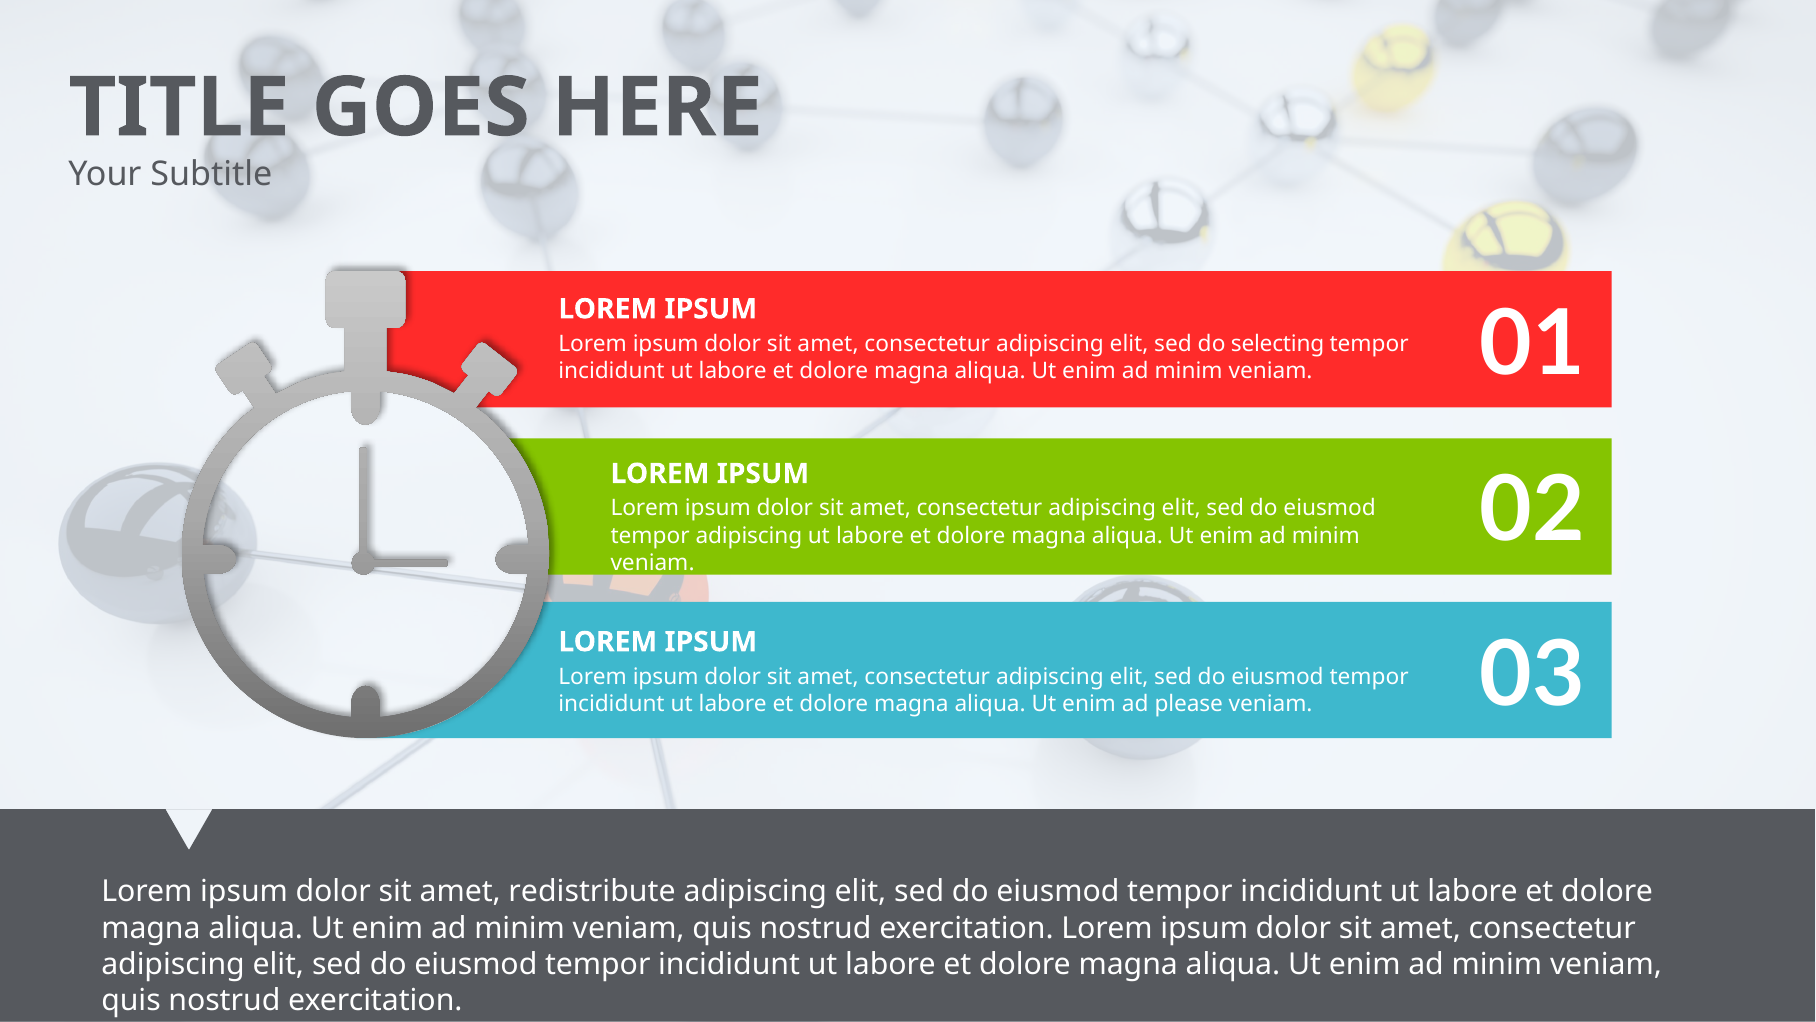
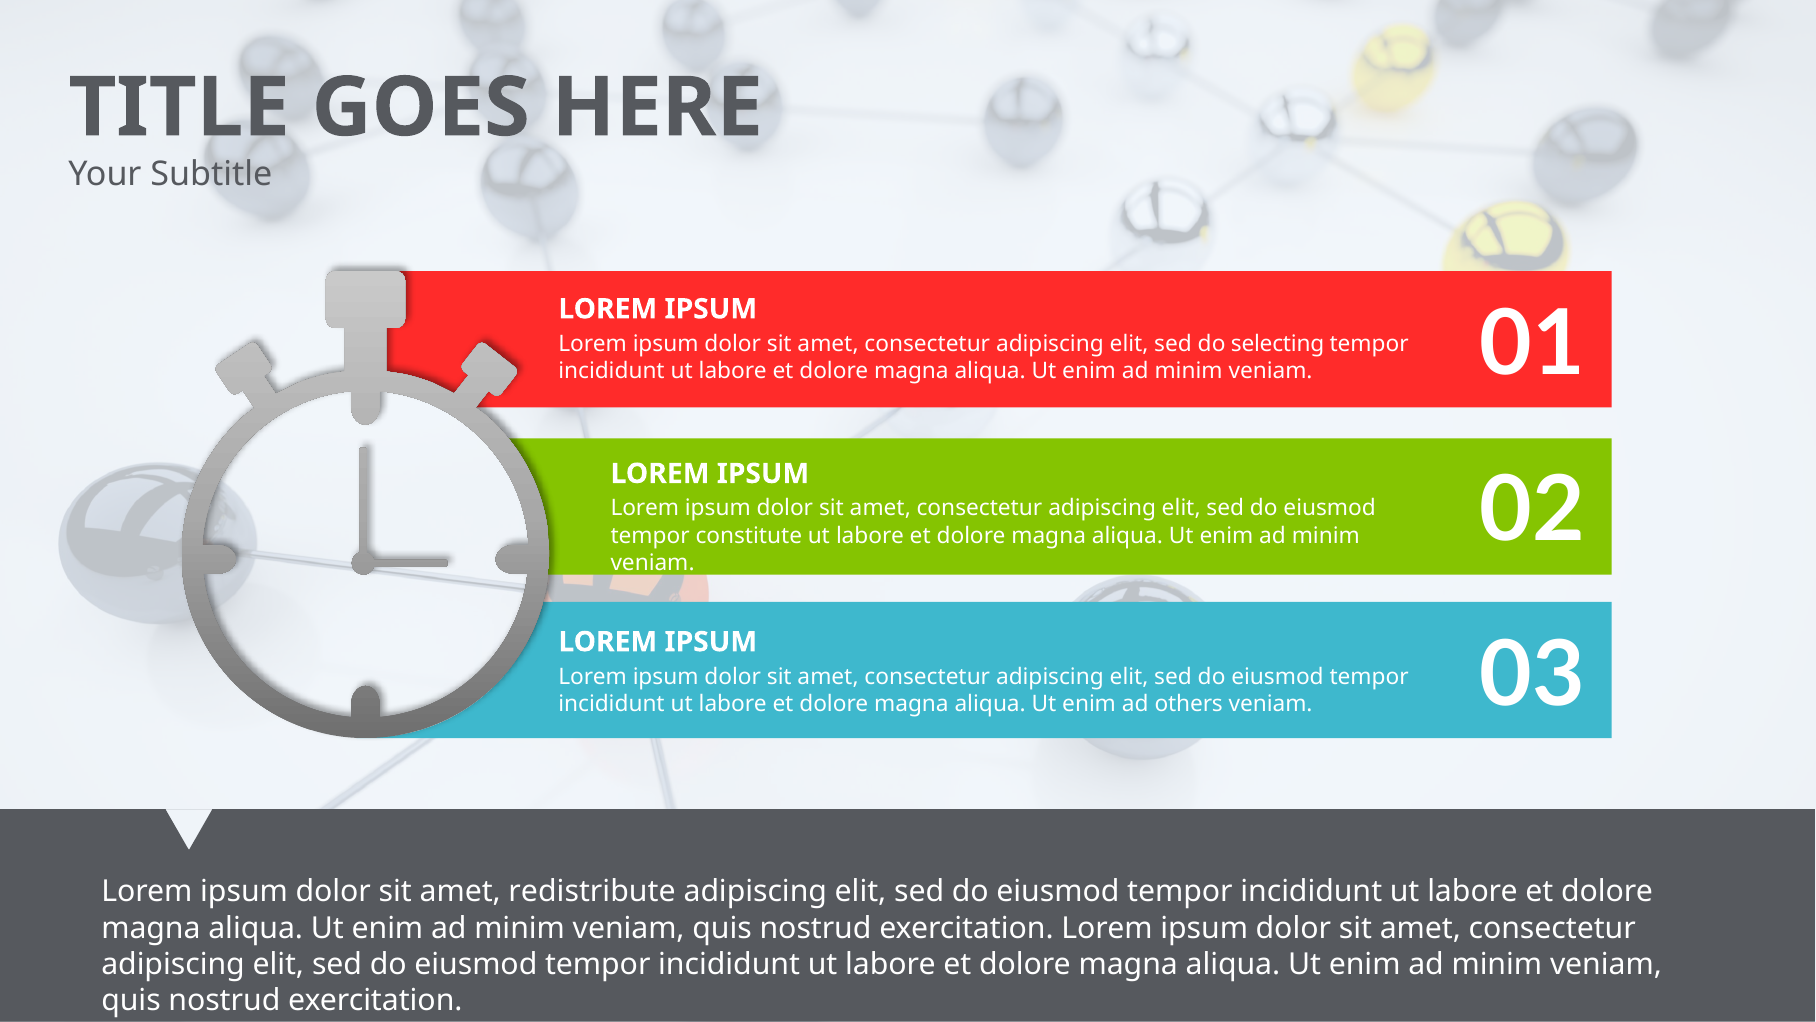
tempor adipiscing: adipiscing -> constitute
please: please -> others
